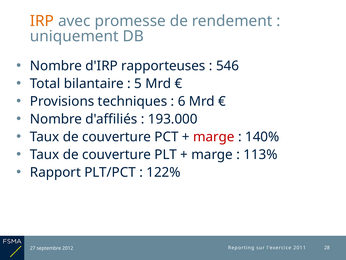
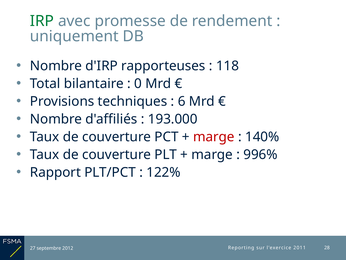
IRP colour: orange -> green
546: 546 -> 118
5: 5 -> 0
113%: 113% -> 996%
